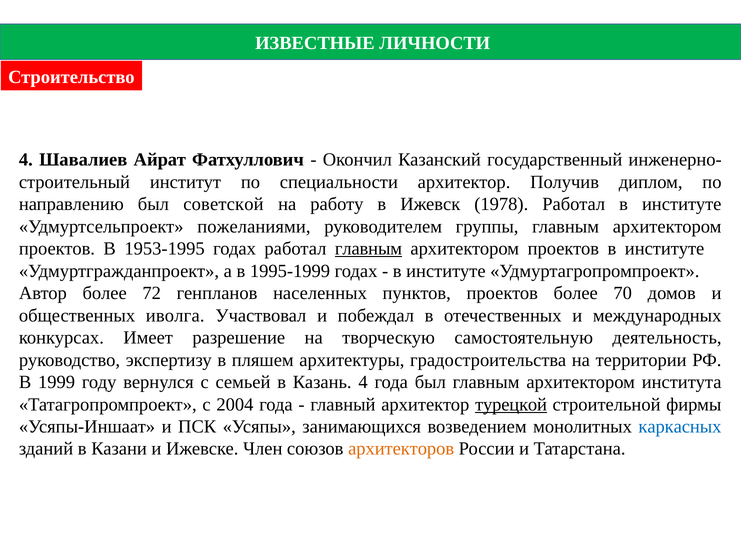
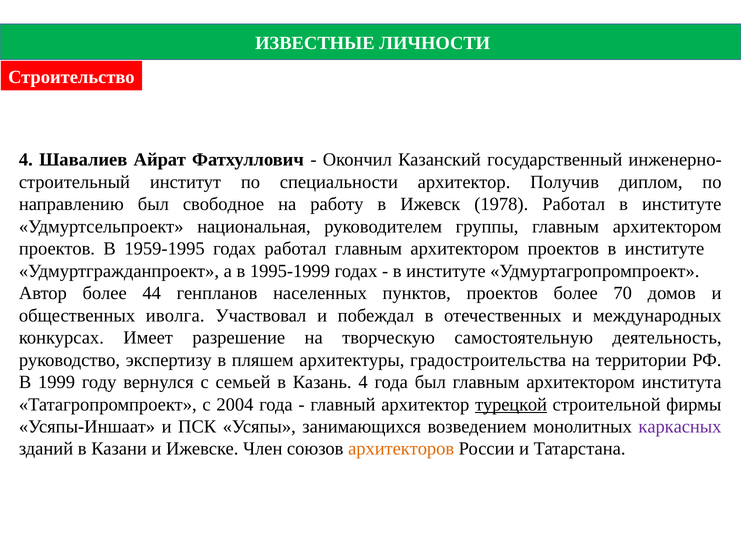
советской: советской -> свободное
пожеланиями: пожеланиями -> национальная
1953-1995: 1953-1995 -> 1959-1995
главным at (368, 249) underline: present -> none
72: 72 -> 44
каркасных colour: blue -> purple
